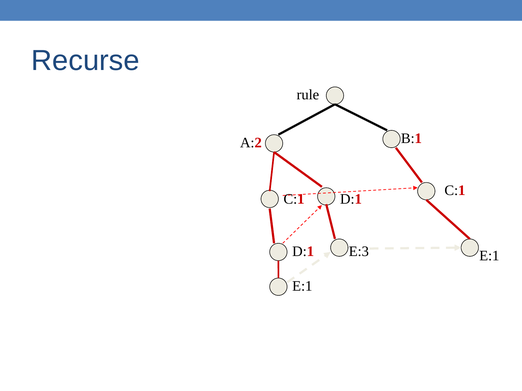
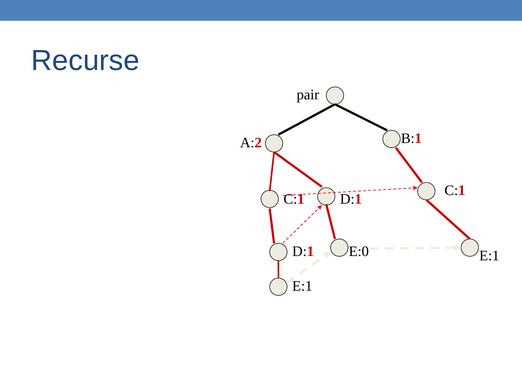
rule: rule -> pair
E:3: E:3 -> E:0
